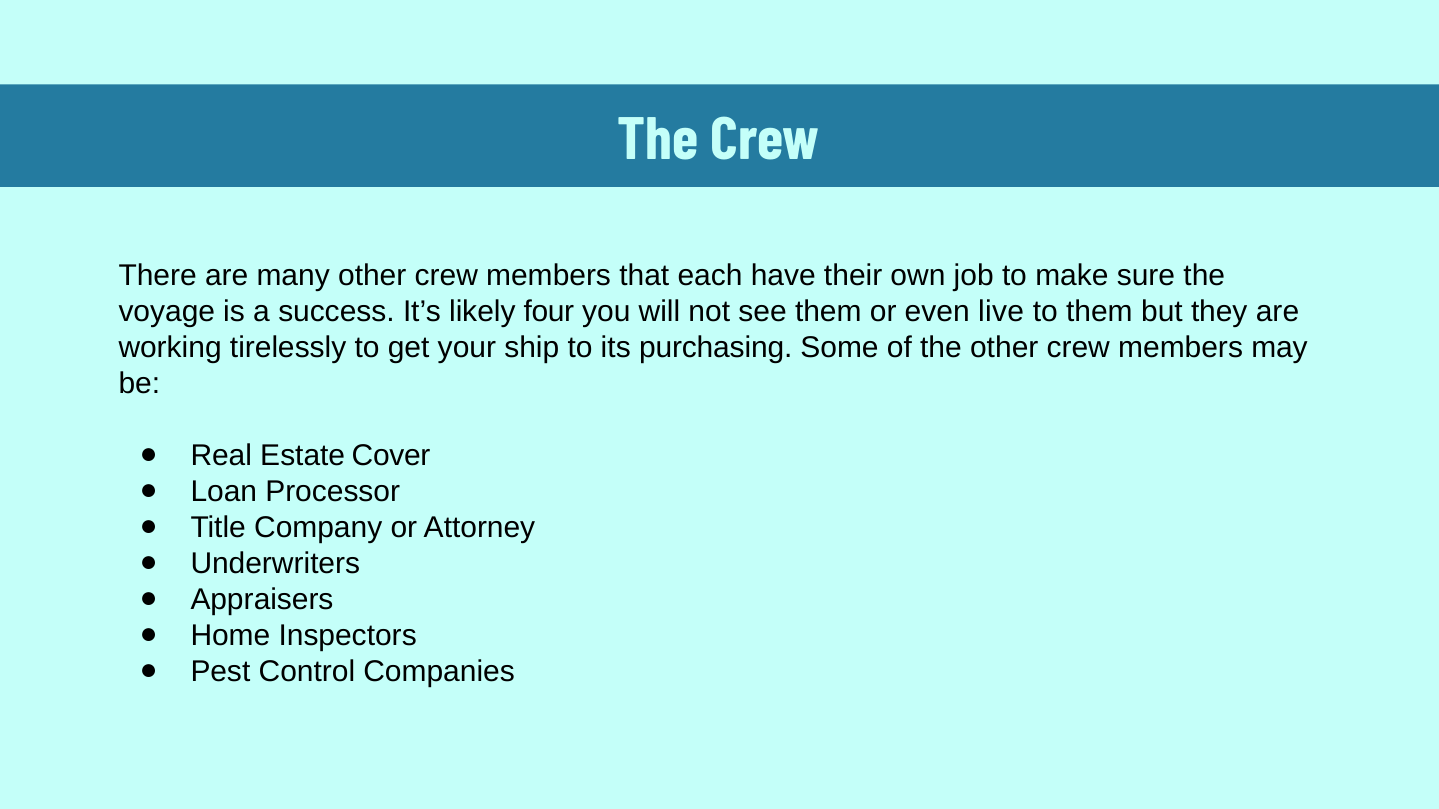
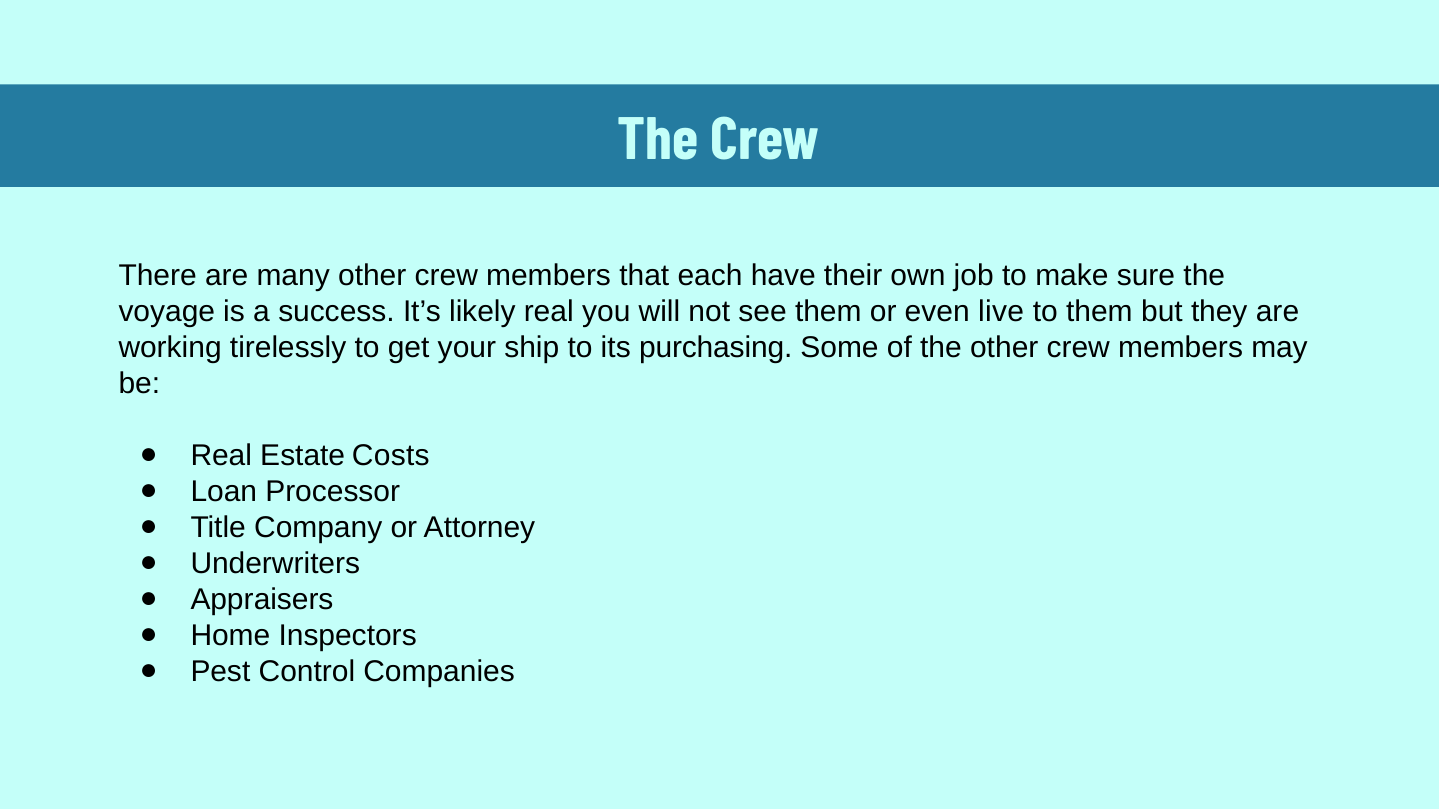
likely four: four -> real
Cover: Cover -> Costs
